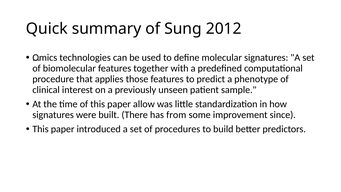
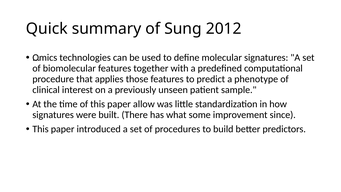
from: from -> what
